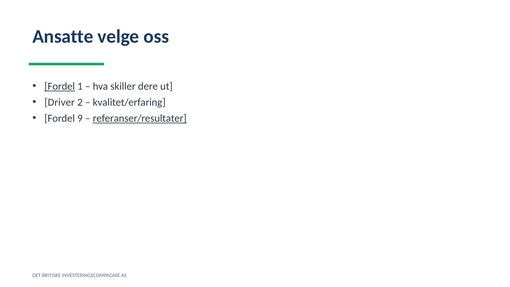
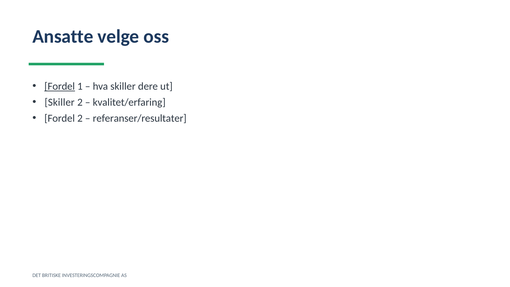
Driver at (60, 102): Driver -> Skiller
Fordel 9: 9 -> 2
referanser/resultater underline: present -> none
